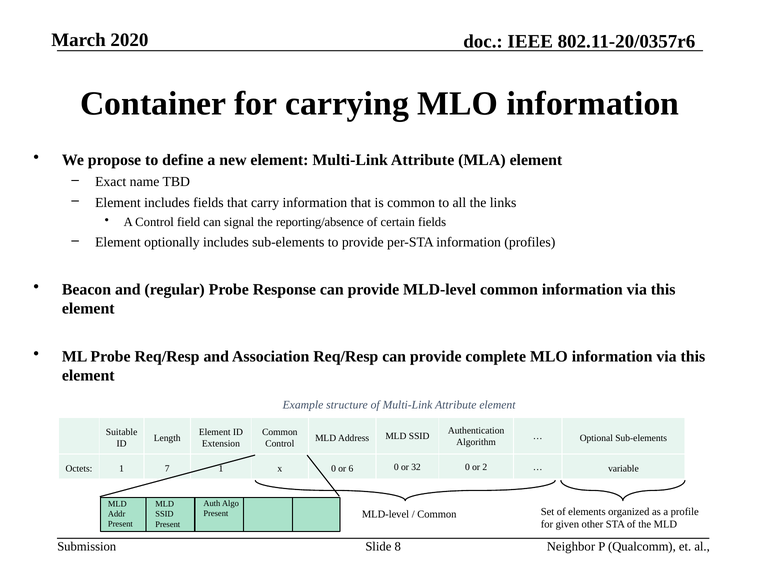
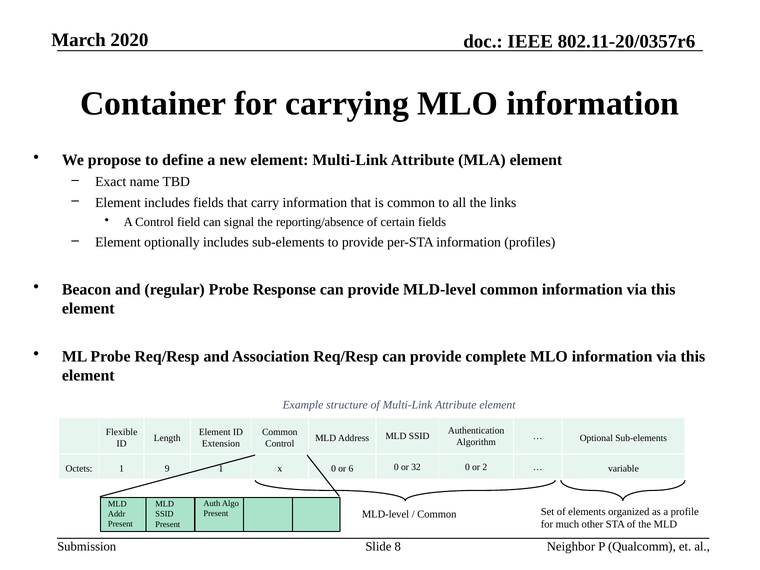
Suitable: Suitable -> Flexible
7: 7 -> 9
given: given -> much
